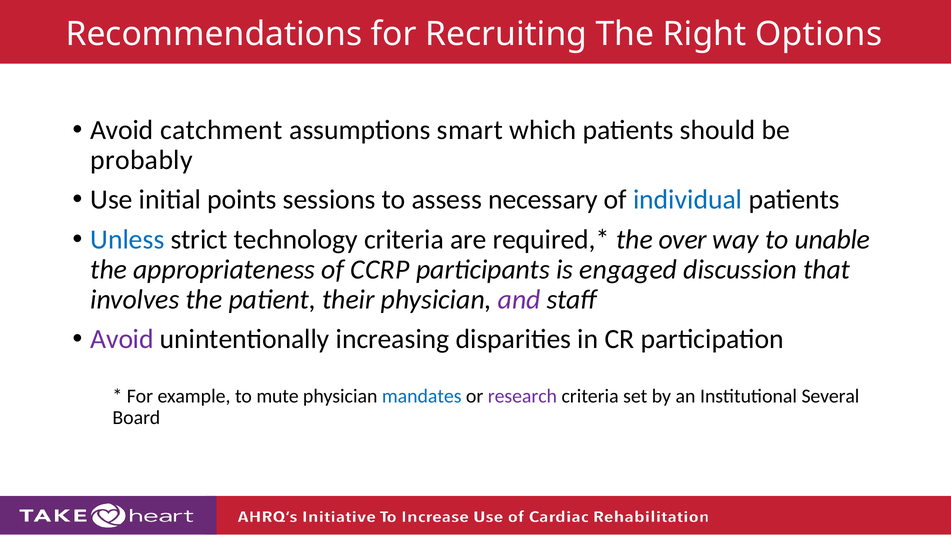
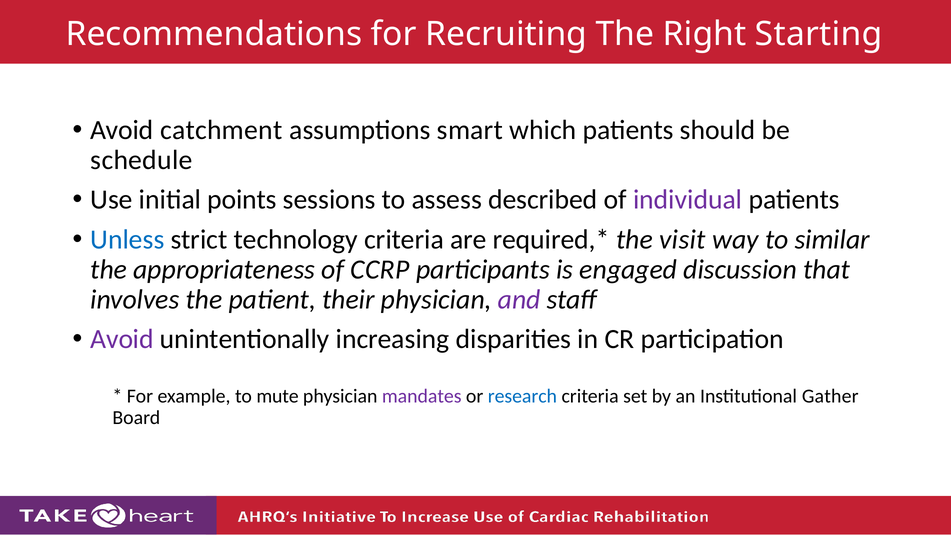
Options: Options -> Starting
probably: probably -> schedule
necessary: necessary -> described
individual colour: blue -> purple
over: over -> visit
unable: unable -> similar
mandates colour: blue -> purple
research colour: purple -> blue
Several: Several -> Gather
